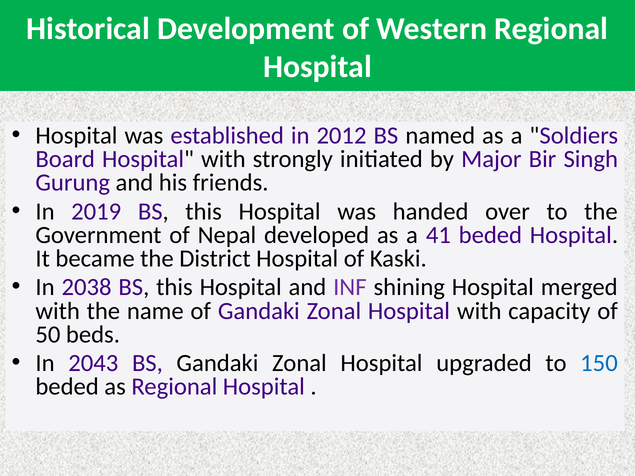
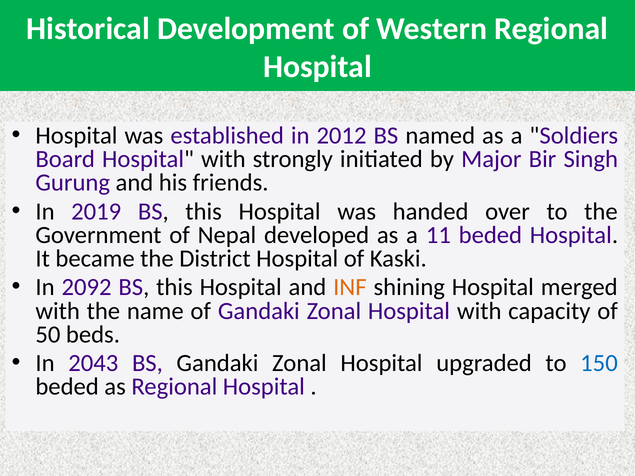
41: 41 -> 11
2038: 2038 -> 2092
INF colour: purple -> orange
